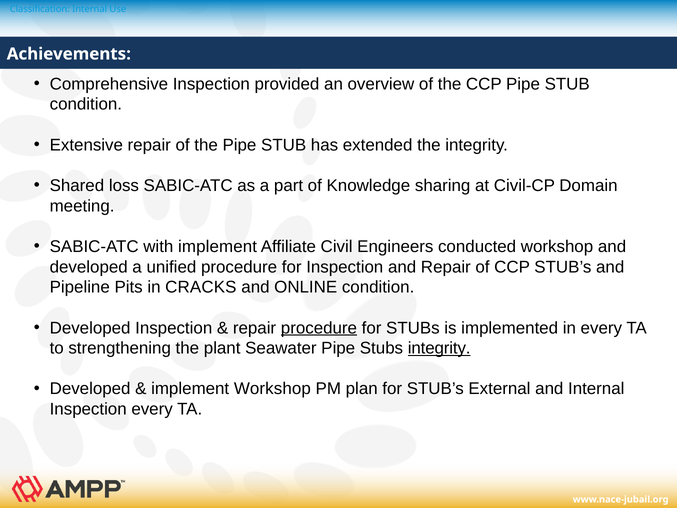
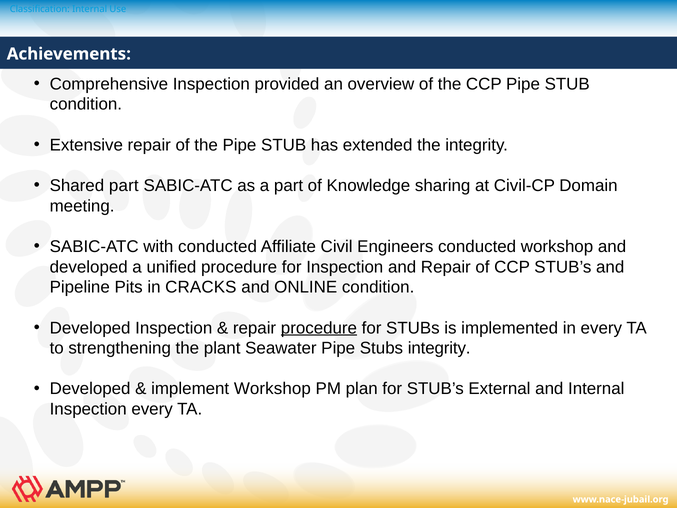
Shared loss: loss -> part
with implement: implement -> conducted
integrity at (439, 348) underline: present -> none
